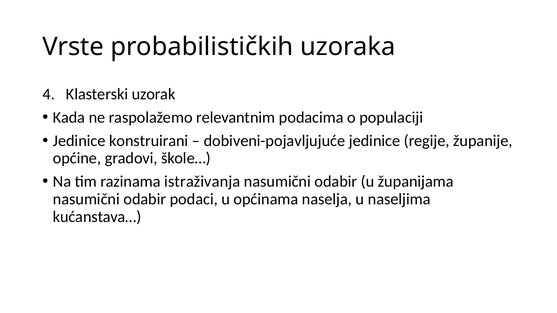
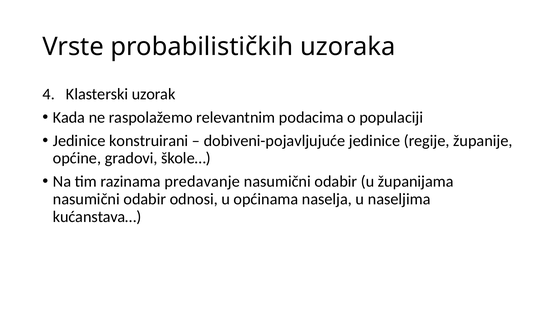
istraživanja: istraživanja -> predavanje
podaci: podaci -> odnosi
